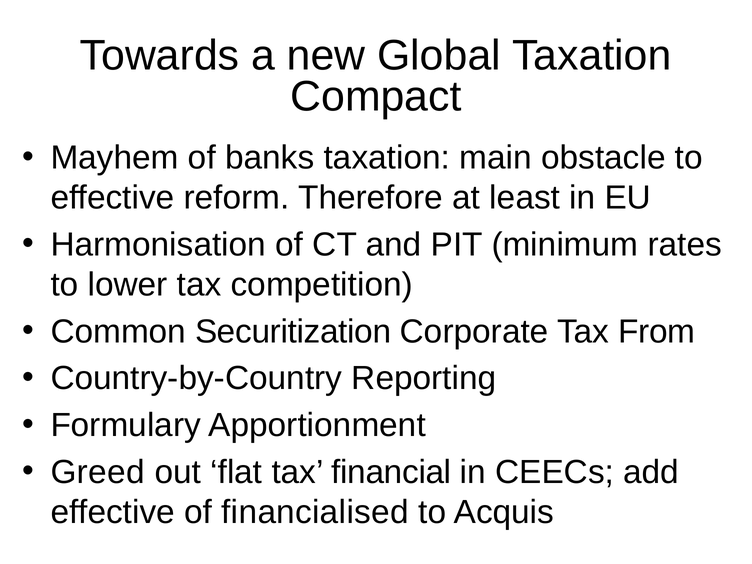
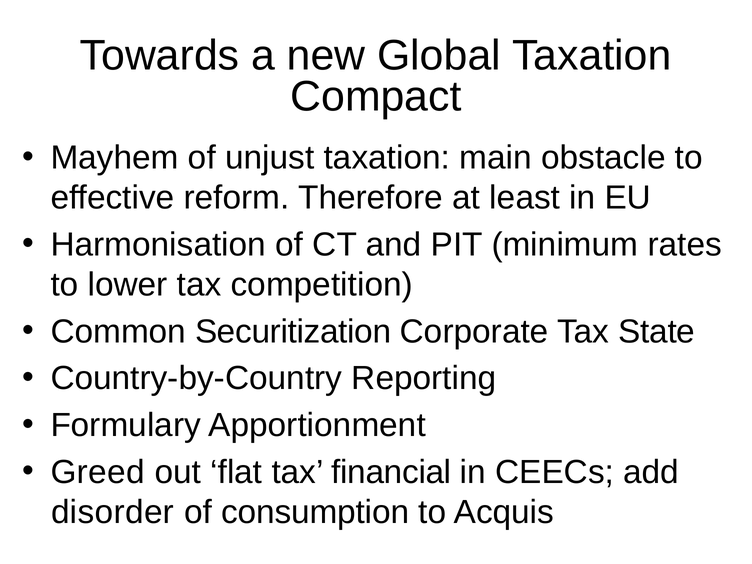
banks: banks -> unjust
From: From -> State
effective at (113, 512): effective -> disorder
financialised: financialised -> consumption
